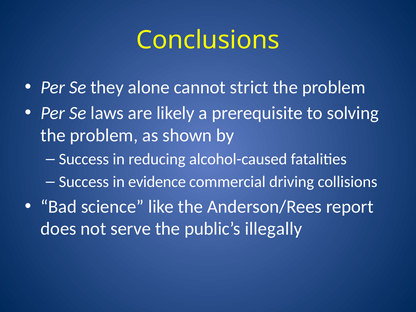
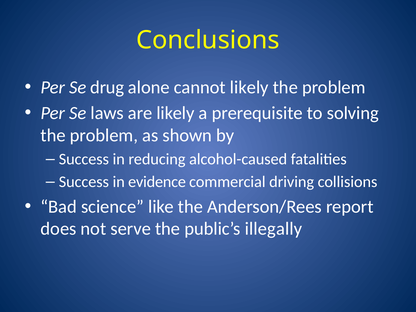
they: they -> drug
cannot strict: strict -> likely
